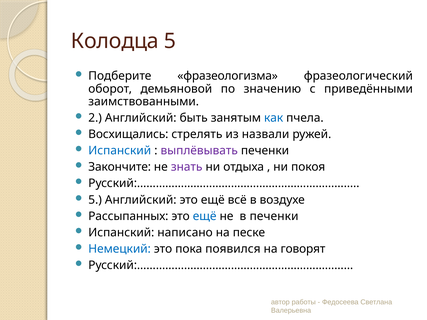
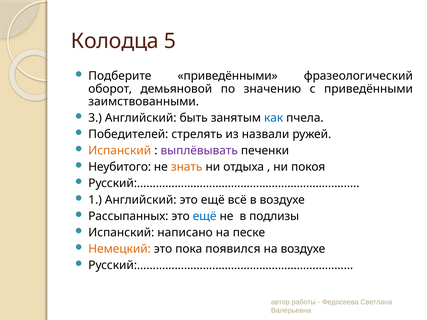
Подберите фразеологизма: фразеологизма -> приведёнными
2: 2 -> 3
Восхищались: Восхищались -> Победителей
Испанский at (120, 151) colour: blue -> orange
Закончите: Закончите -> Неубитого
знать colour: purple -> orange
5 at (95, 200): 5 -> 1
в печенки: печенки -> подлизы
Немецкий colour: blue -> orange
на говорят: говорят -> воздухе
